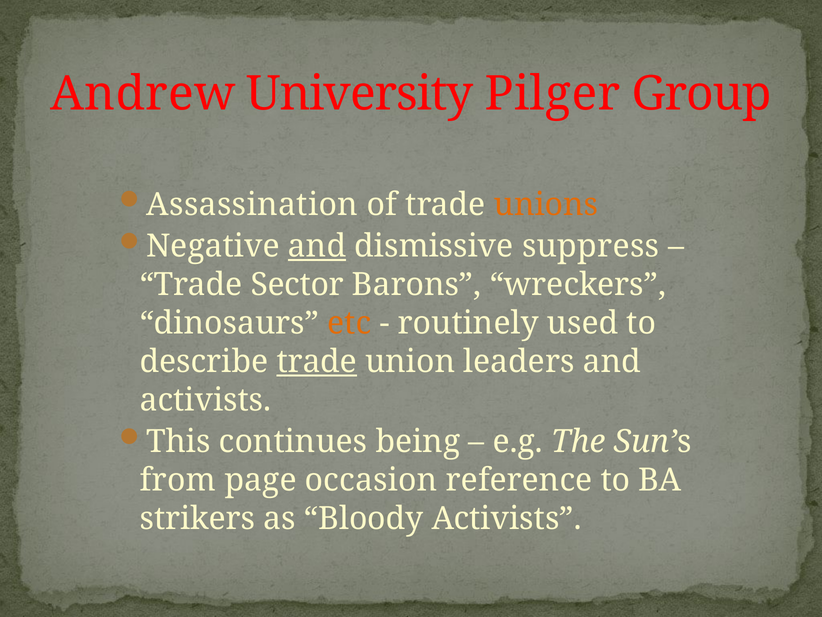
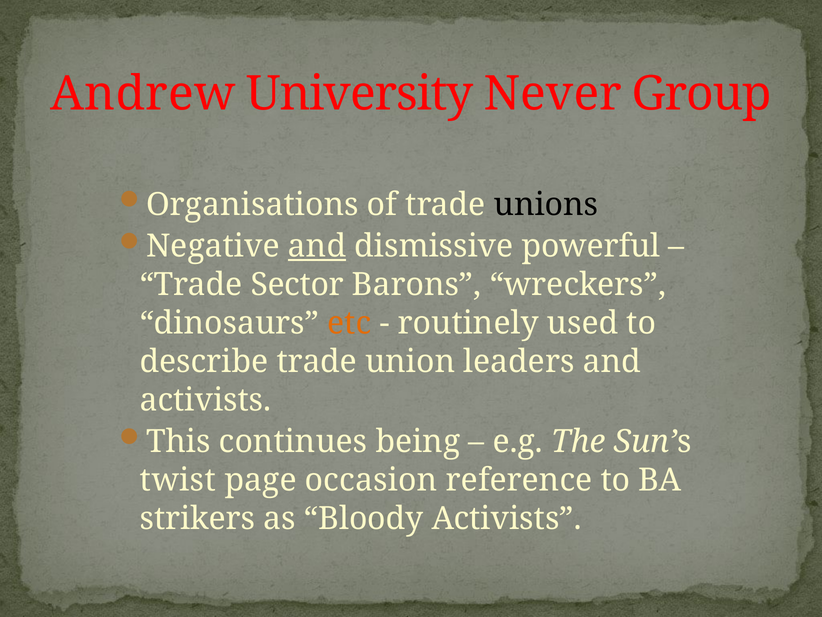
Pilger: Pilger -> Never
Assassination: Assassination -> Organisations
unions colour: orange -> black
suppress: suppress -> powerful
trade at (317, 361) underline: present -> none
from: from -> twist
